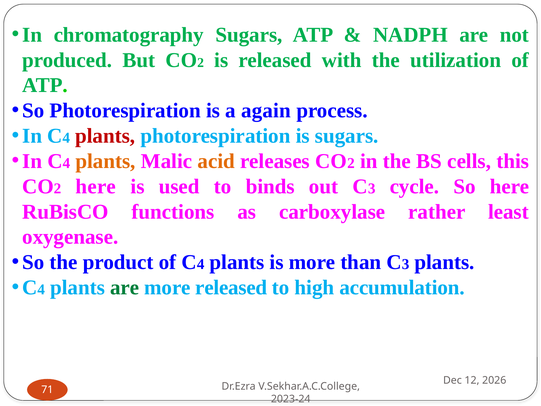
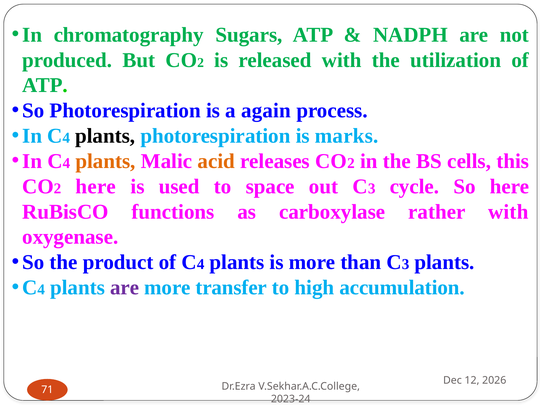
plants at (105, 136) colour: red -> black
is sugars: sugars -> marks
binds: binds -> space
rather least: least -> with
are at (125, 287) colour: green -> purple
more released: released -> transfer
